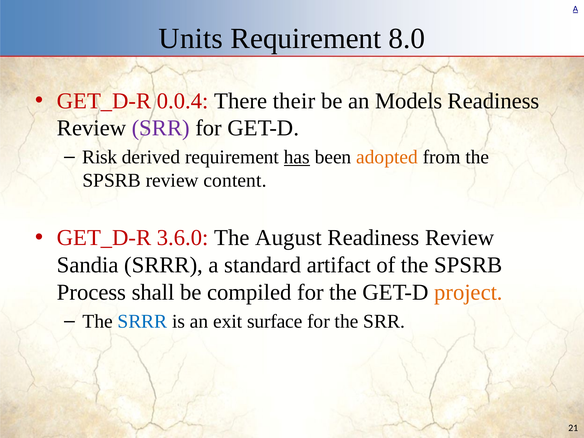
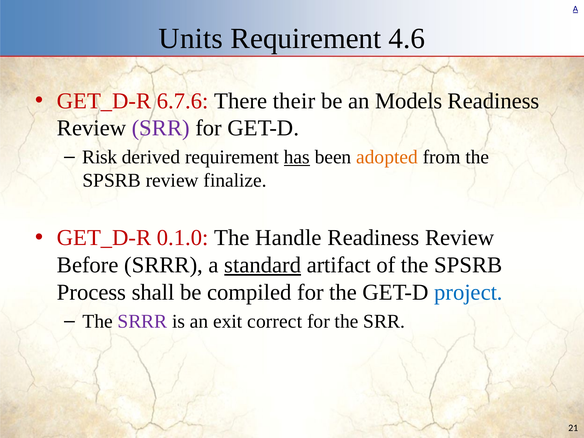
8.0: 8.0 -> 4.6
0.0.4: 0.0.4 -> 6.7.6
content: content -> finalize
3.6.0: 3.6.0 -> 0.1.0
August: August -> Handle
Sandia: Sandia -> Before
standard underline: none -> present
project colour: orange -> blue
SRRR at (142, 321) colour: blue -> purple
surface: surface -> correct
